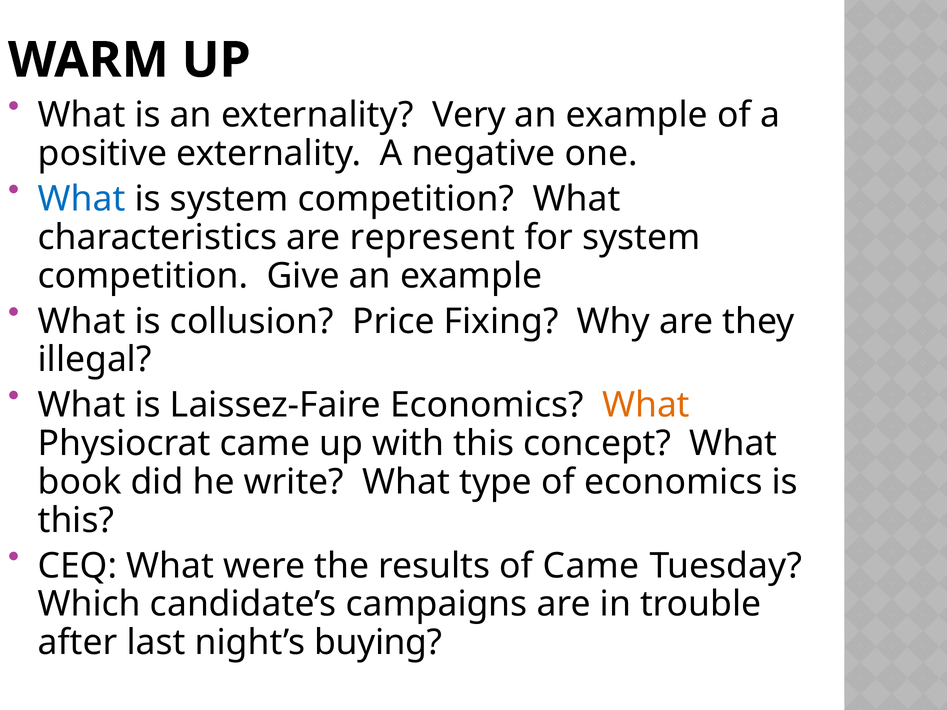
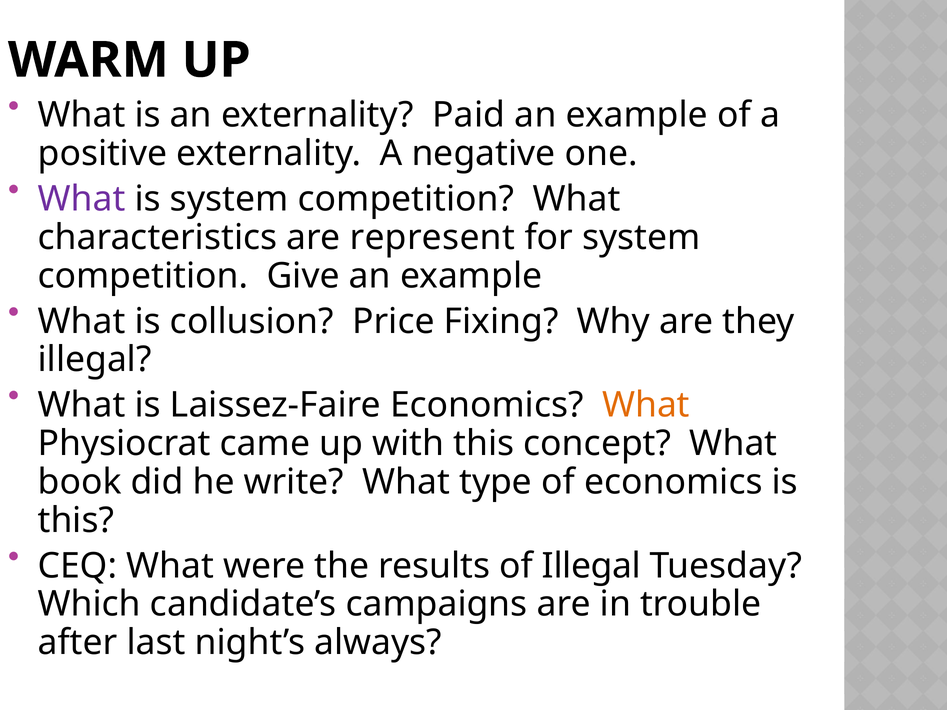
Very: Very -> Paid
What at (82, 199) colour: blue -> purple
of Came: Came -> Illegal
buying: buying -> always
